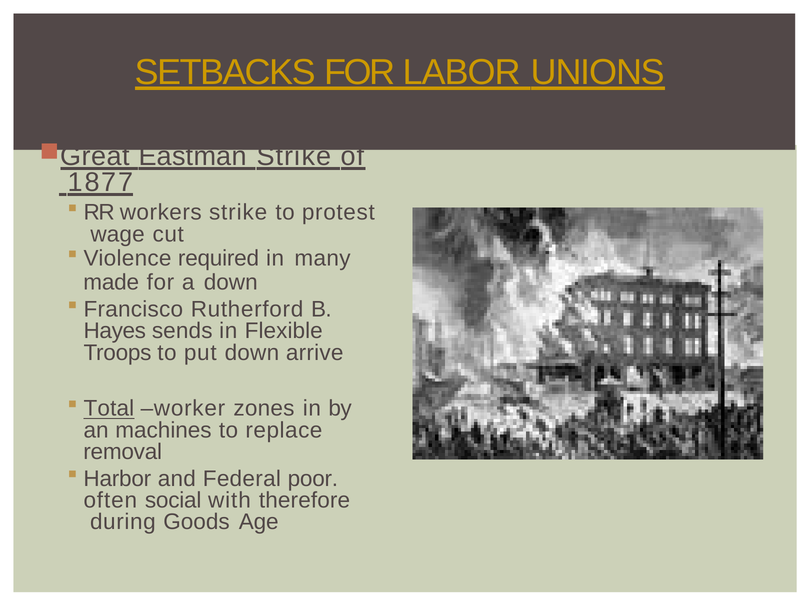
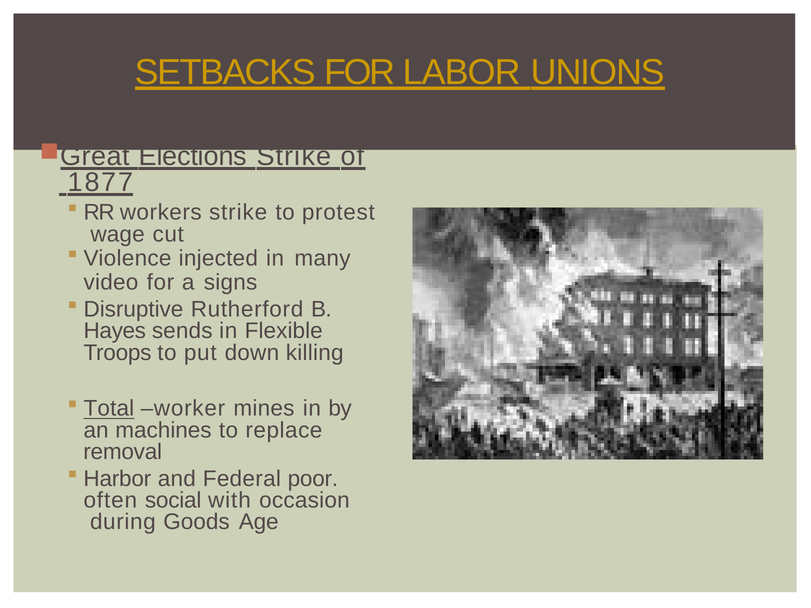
Eastman: Eastman -> Elections
required: required -> injected
made: made -> video
a down: down -> signs
Francisco: Francisco -> Disruptive
arrive: arrive -> killing
zones: zones -> mines
therefore: therefore -> occasion
